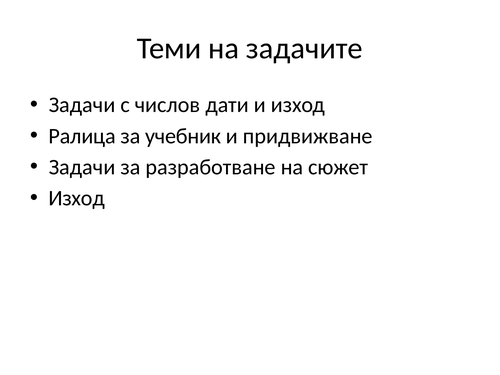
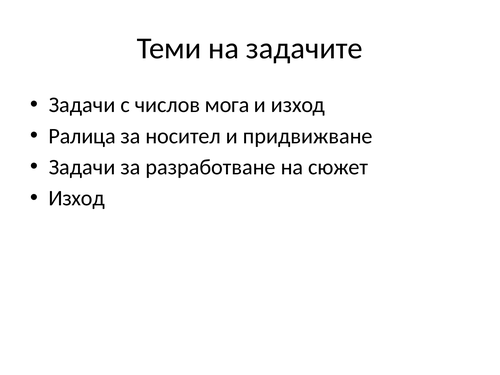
дати: дати -> мога
учебник: учебник -> носител
